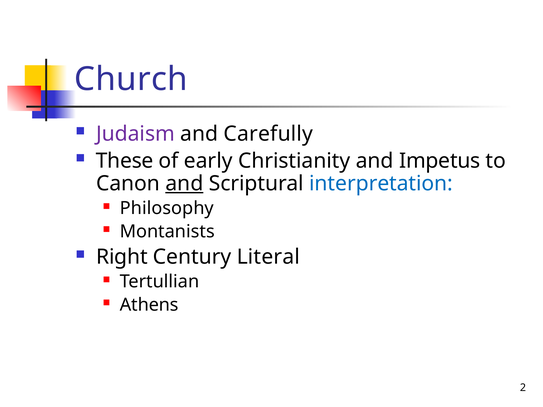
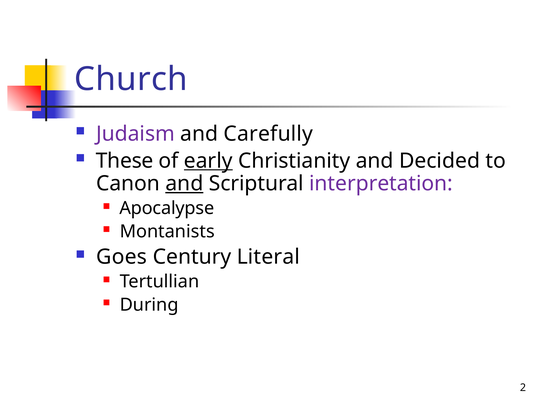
early underline: none -> present
Impetus: Impetus -> Decided
interpretation colour: blue -> purple
Philosophy: Philosophy -> Apocalypse
Right: Right -> Goes
Athens: Athens -> During
